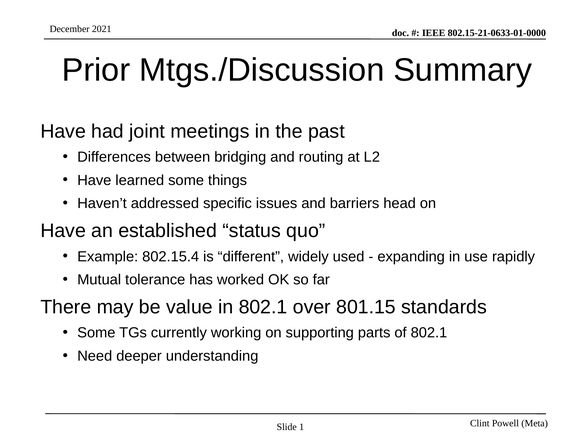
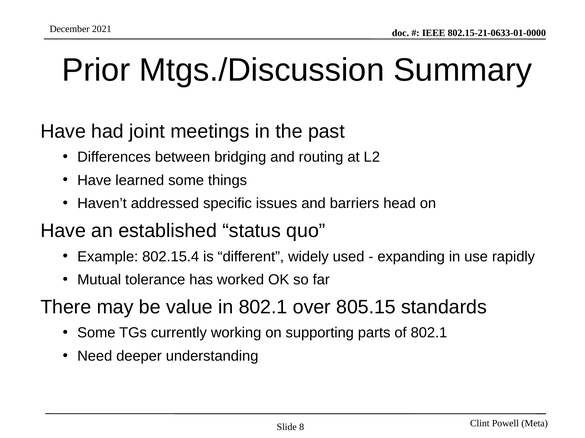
801.15: 801.15 -> 805.15
1: 1 -> 8
